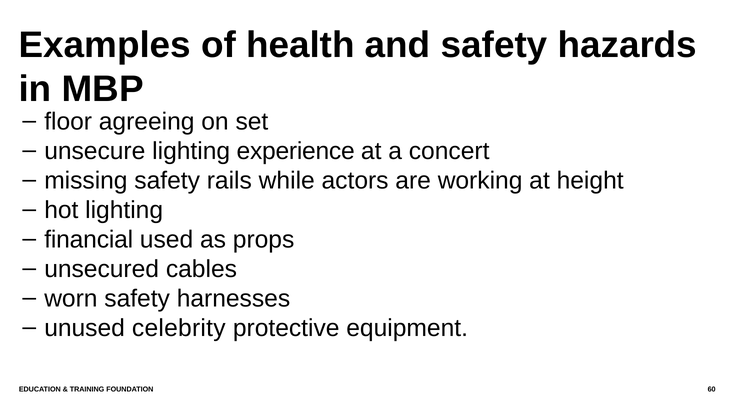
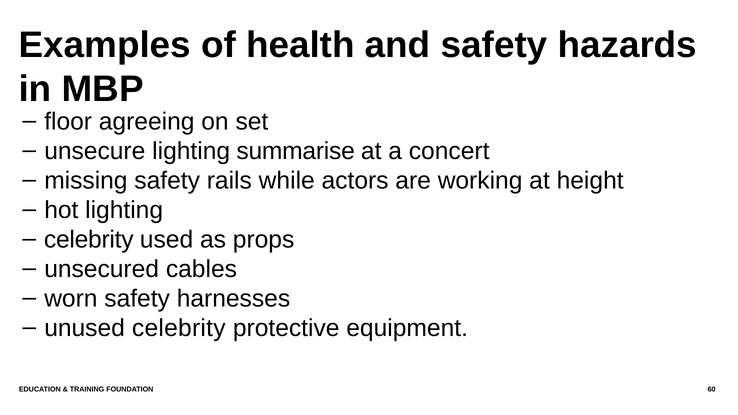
experience: experience -> summarise
financial at (89, 240): financial -> celebrity
